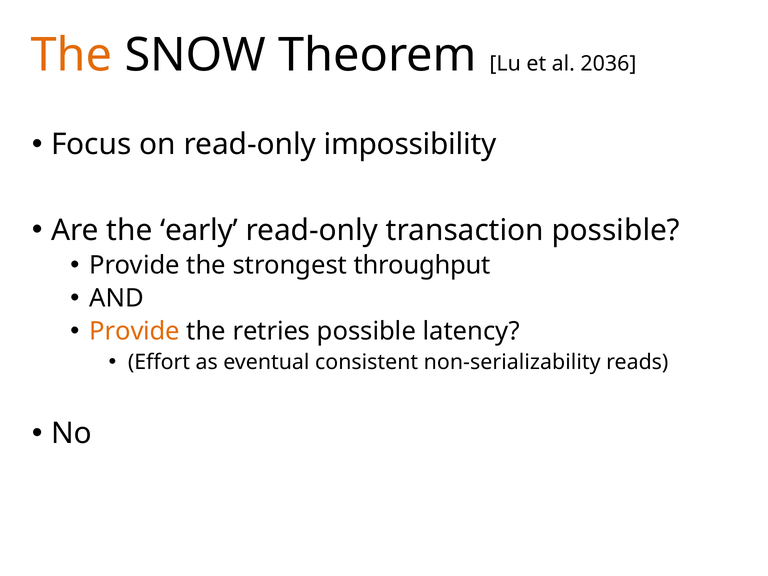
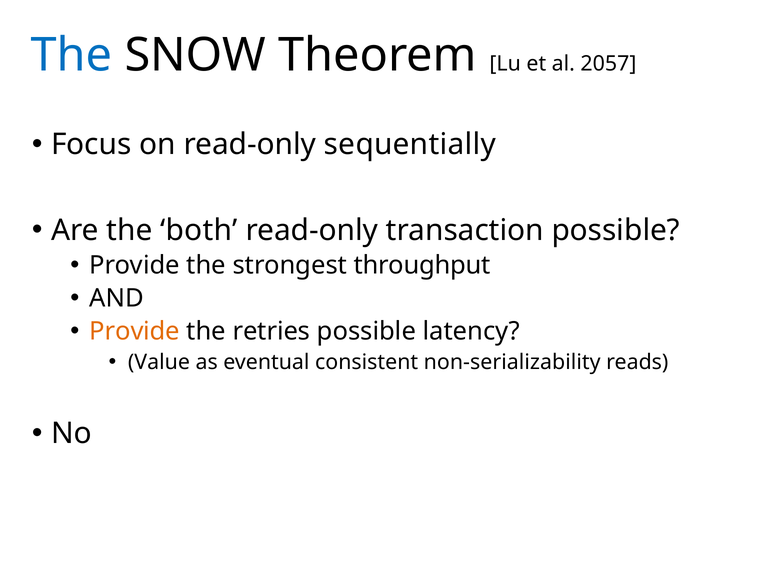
The at (72, 55) colour: orange -> blue
2036: 2036 -> 2057
impossibility: impossibility -> sequentially
early: early -> both
Effort: Effort -> Value
